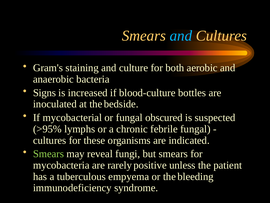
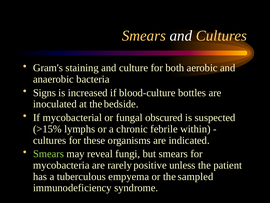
and at (181, 36) colour: light blue -> white
>95%: >95% -> >15%
febrile fungal: fungal -> within
bleeding: bleeding -> sampled
